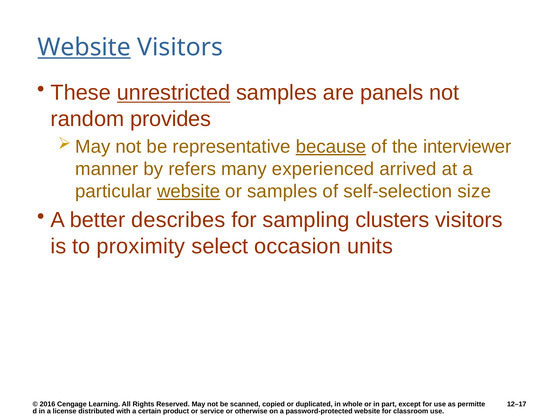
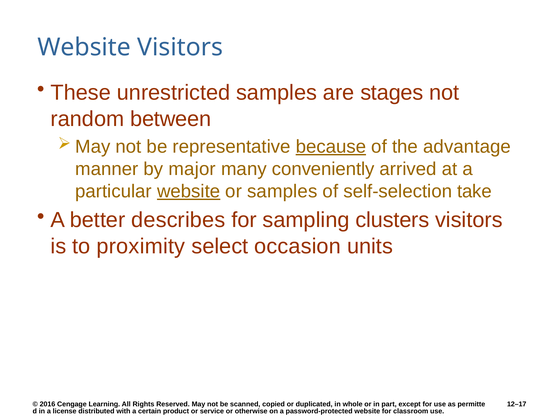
Website at (84, 47) underline: present -> none
unrestricted underline: present -> none
panels: panels -> stages
provides: provides -> between
interviewer: interviewer -> advantage
refers: refers -> major
experienced: experienced -> conveniently
size: size -> take
